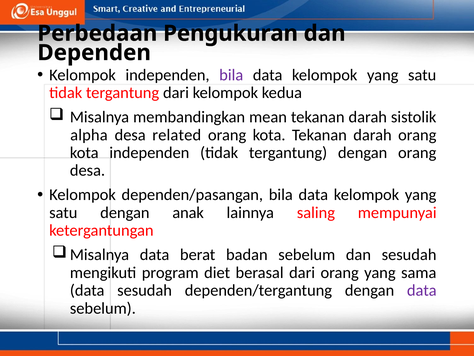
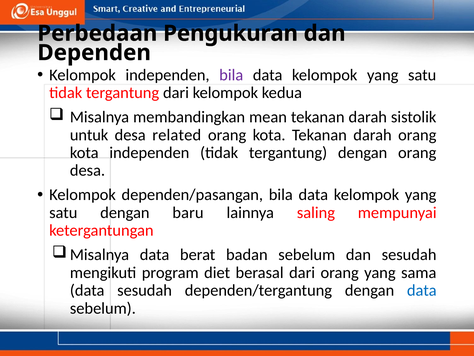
alpha: alpha -> untuk
anak: anak -> baru
data at (422, 290) colour: purple -> blue
